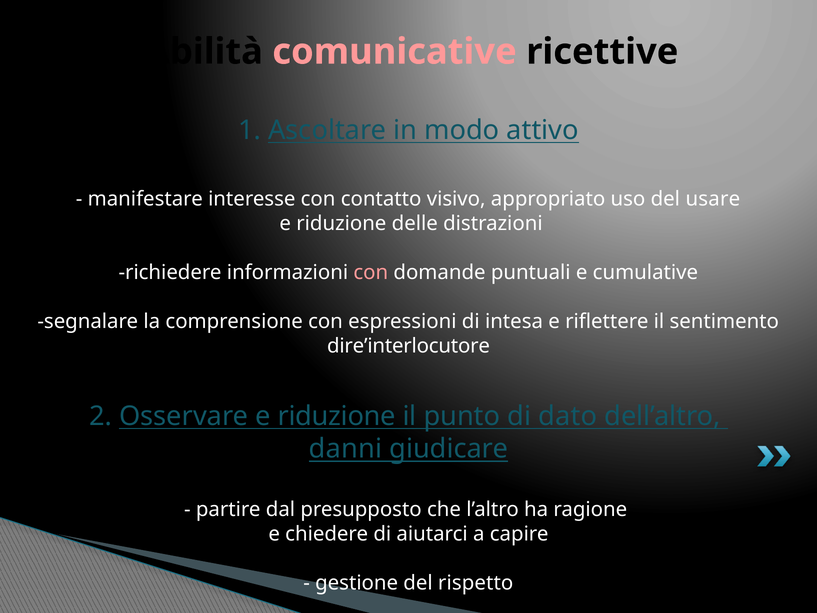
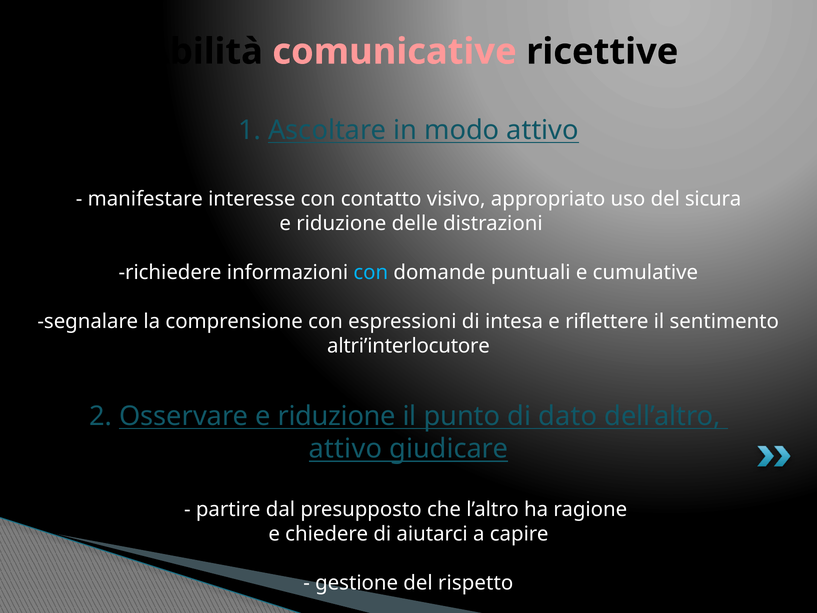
usare: usare -> sicura
con at (371, 272) colour: pink -> light blue
dire’interlocutore: dire’interlocutore -> altri’interlocutore
danni at (346, 449): danni -> attivo
